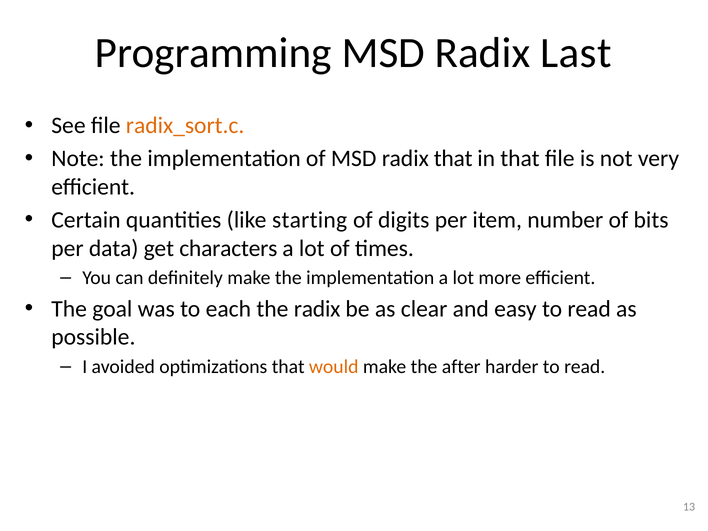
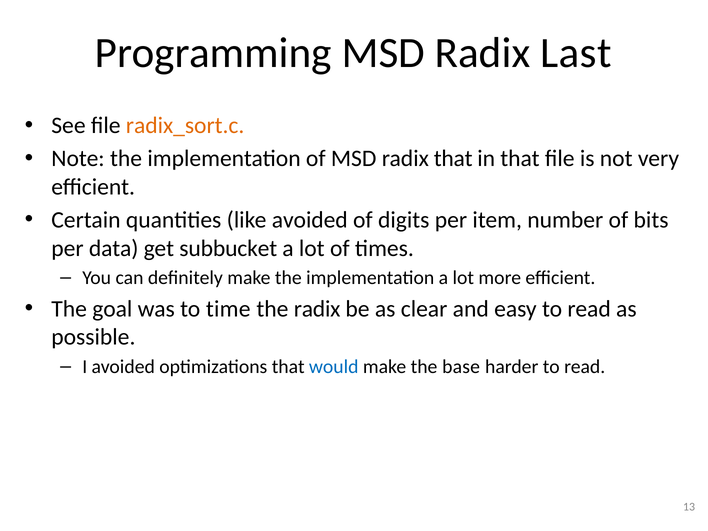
like starting: starting -> avoided
characters: characters -> subbucket
each: each -> time
would colour: orange -> blue
after: after -> base
